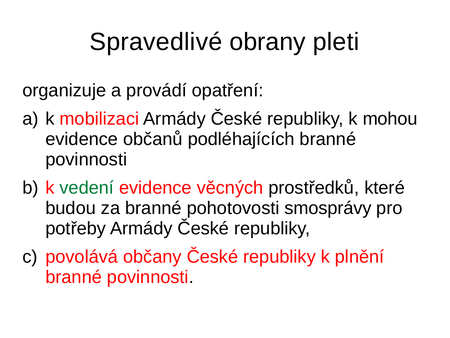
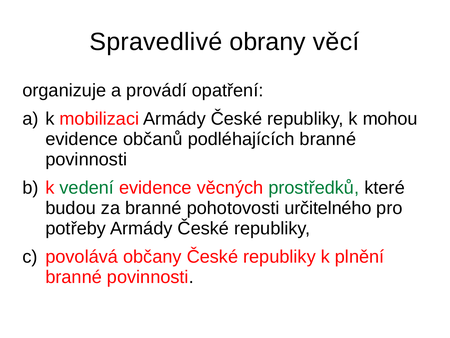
pleti: pleti -> věcí
prostředků colour: black -> green
smosprávy: smosprávy -> určitelného
